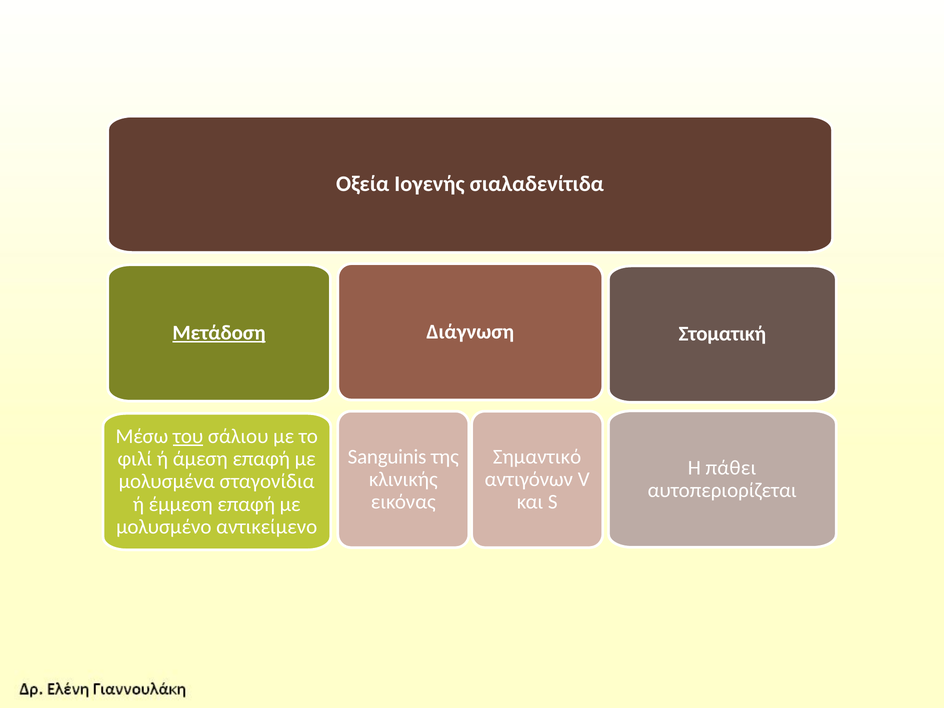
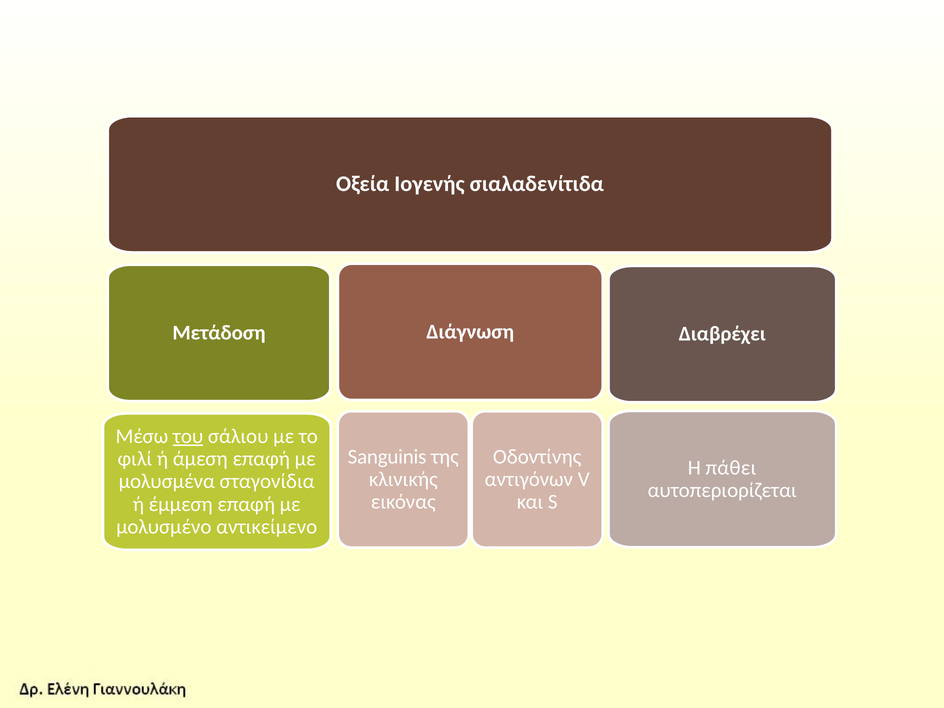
Μετάδοση underline: present -> none
Στοματική: Στοματική -> Διαβρέχει
Σημαντικό: Σημαντικό -> Οδοντίνης
